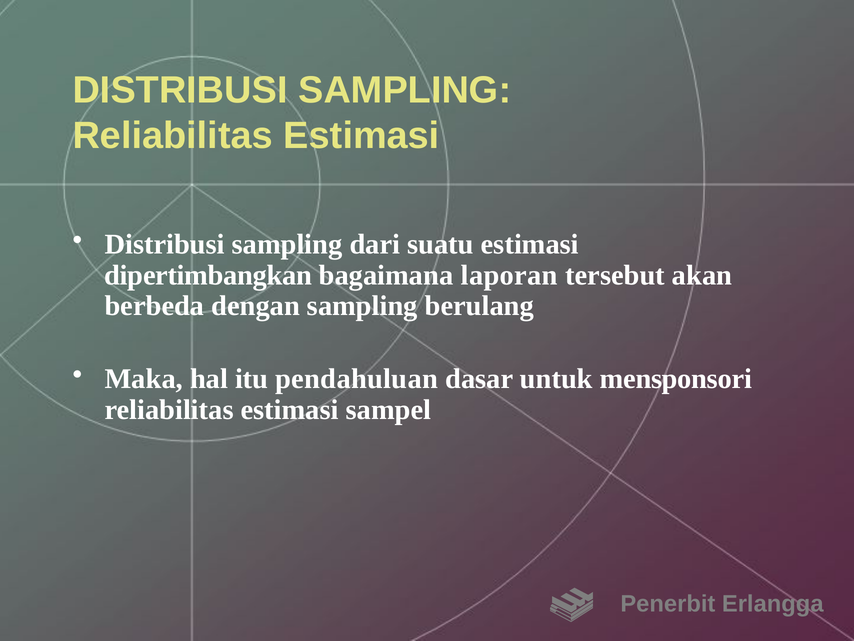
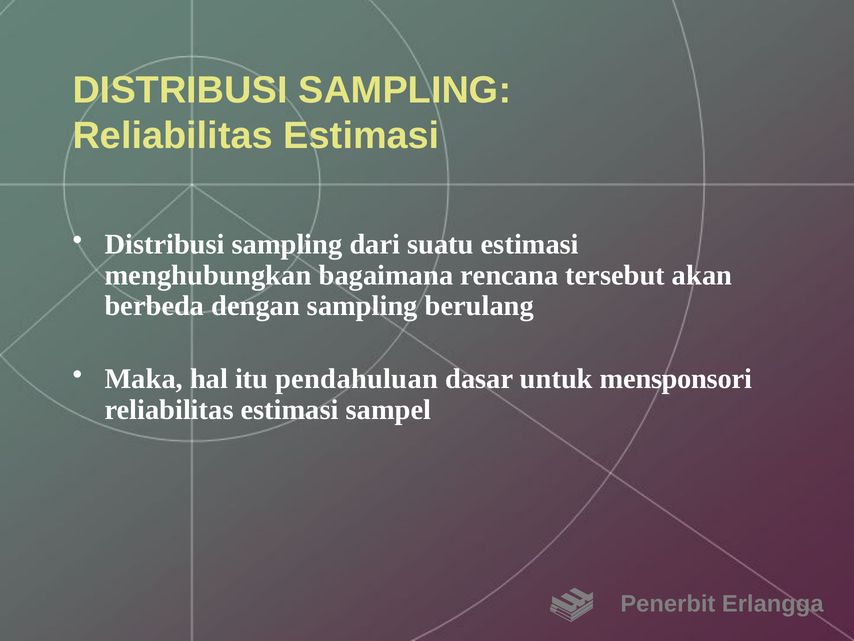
dipertimbangkan: dipertimbangkan -> menghubungkan
laporan: laporan -> rencana
